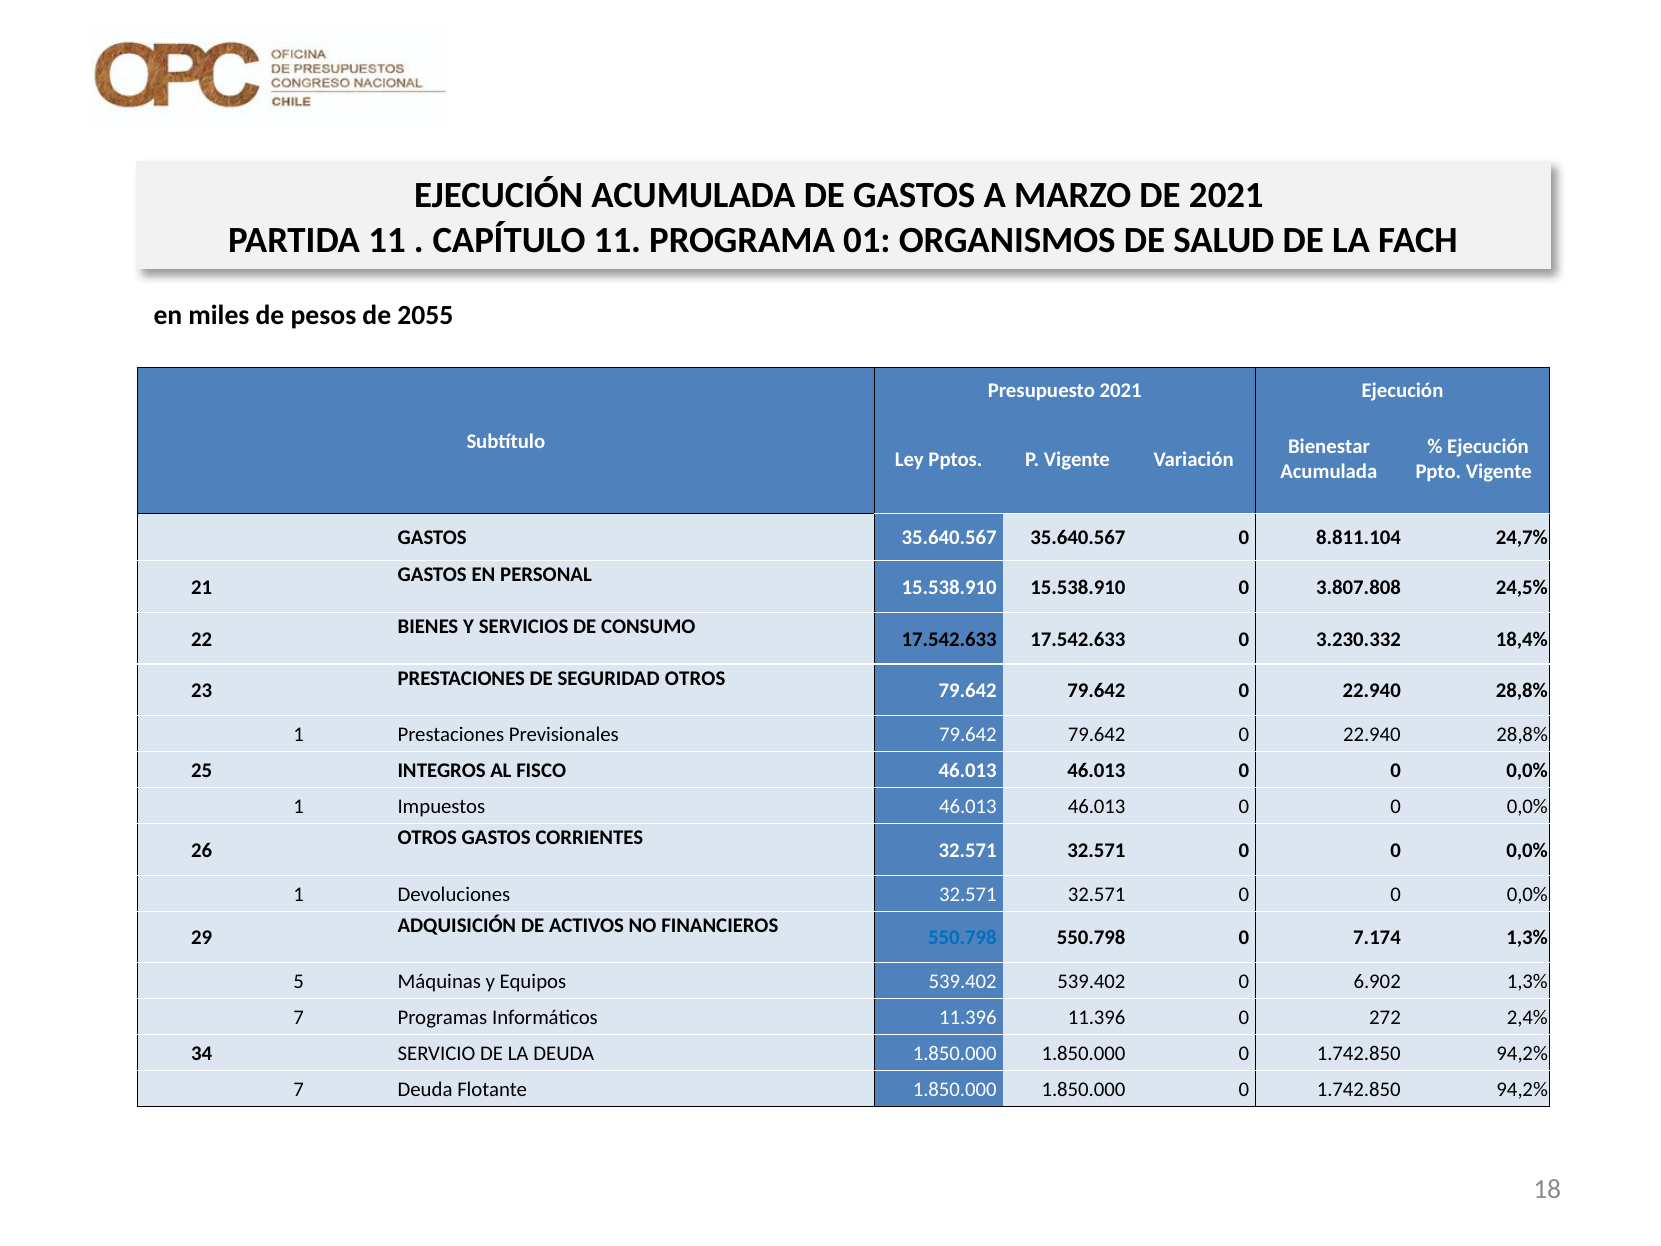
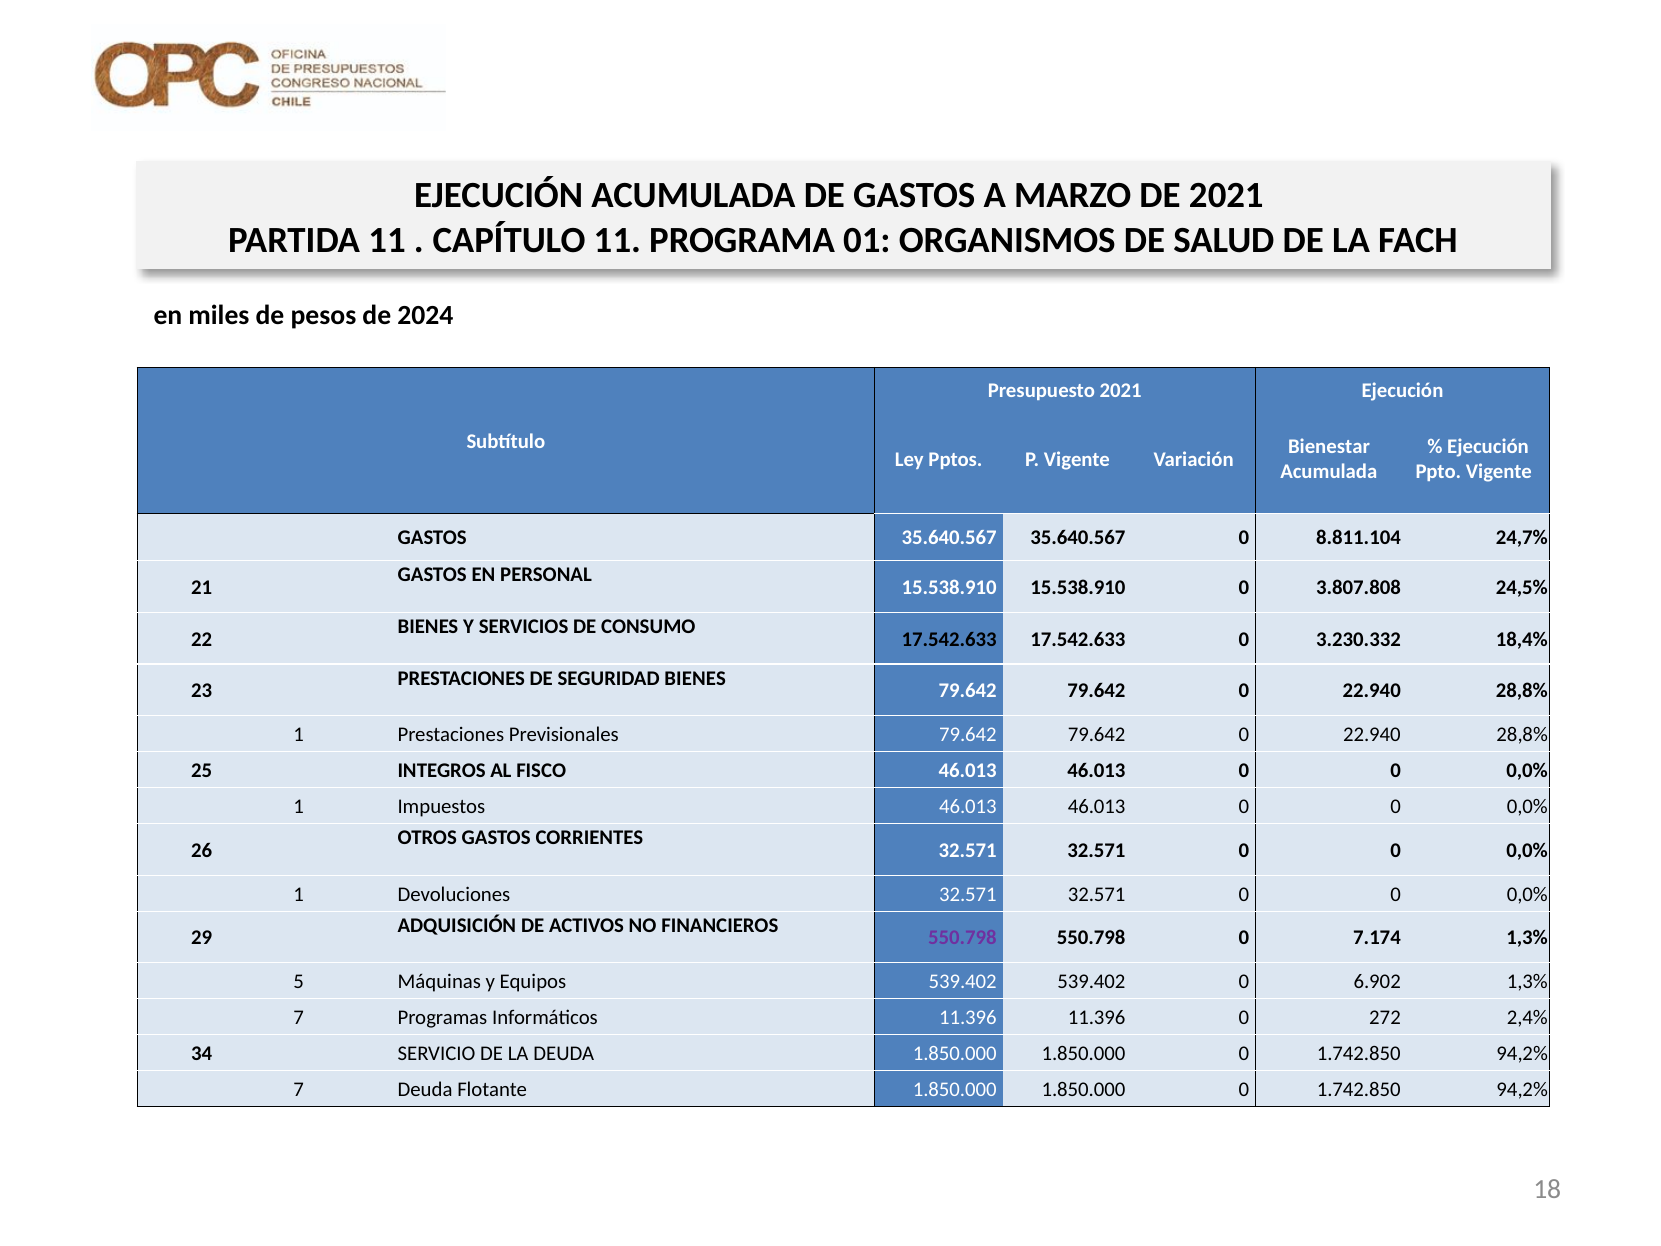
2055: 2055 -> 2024
SEGURIDAD OTROS: OTROS -> BIENES
550.798 at (962, 938) colour: blue -> purple
